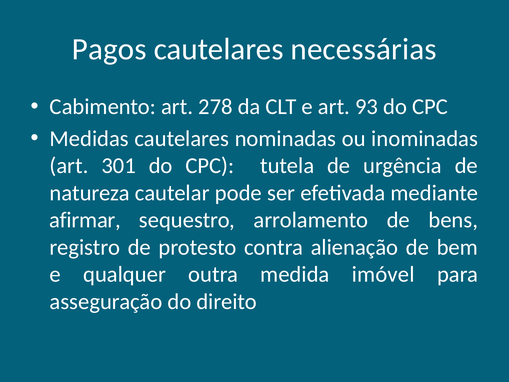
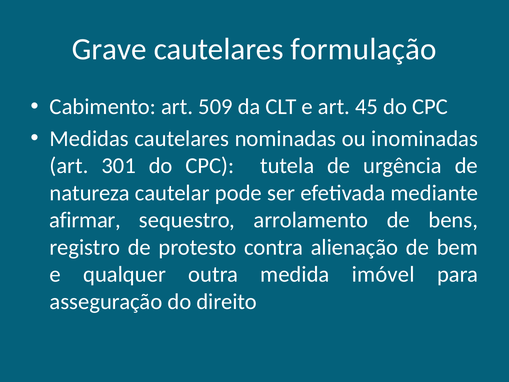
Pagos: Pagos -> Grave
necessárias: necessárias -> formulação
278: 278 -> 509
93: 93 -> 45
